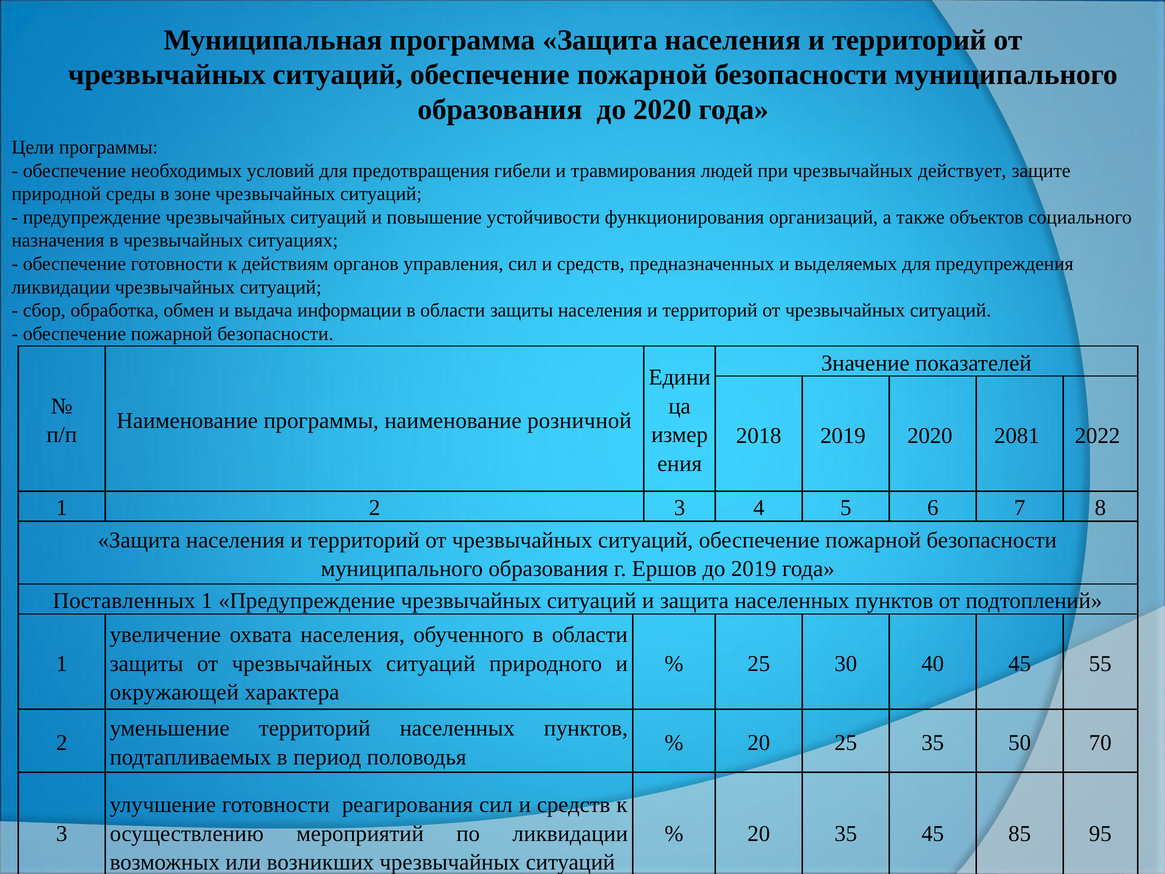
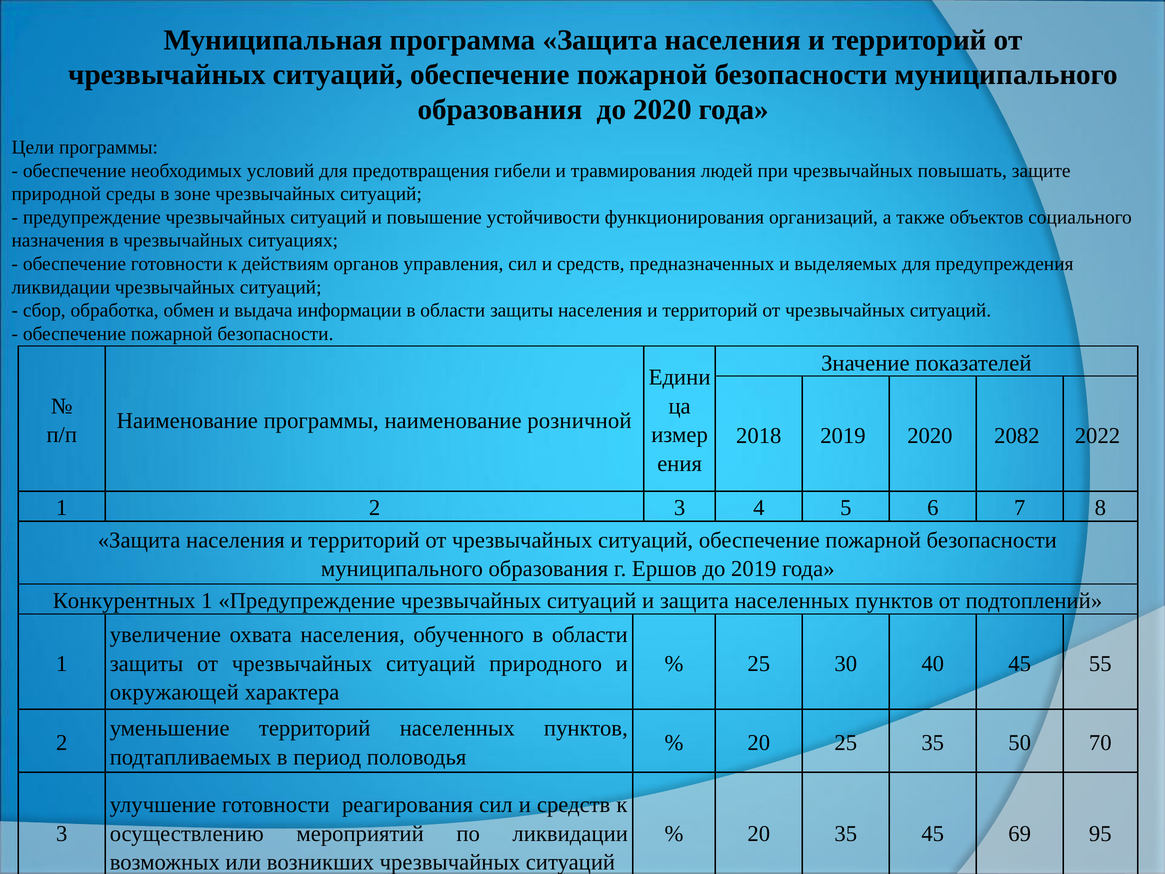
действует: действует -> повышать
2081: 2081 -> 2082
Поставленных: Поставленных -> Конкурентных
85: 85 -> 69
